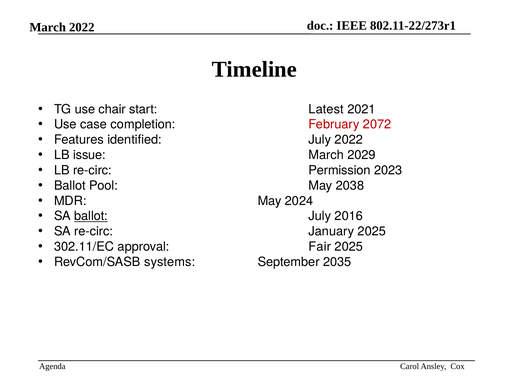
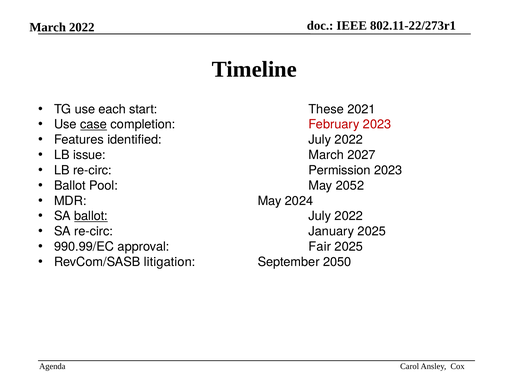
chair: chair -> each
Latest: Latest -> These
case underline: none -> present
February 2072: 2072 -> 2023
2029: 2029 -> 2027
2038: 2038 -> 2052
2016 at (349, 216): 2016 -> 2022
302.11/EC: 302.11/EC -> 990.99/EC
systems: systems -> litigation
2035: 2035 -> 2050
